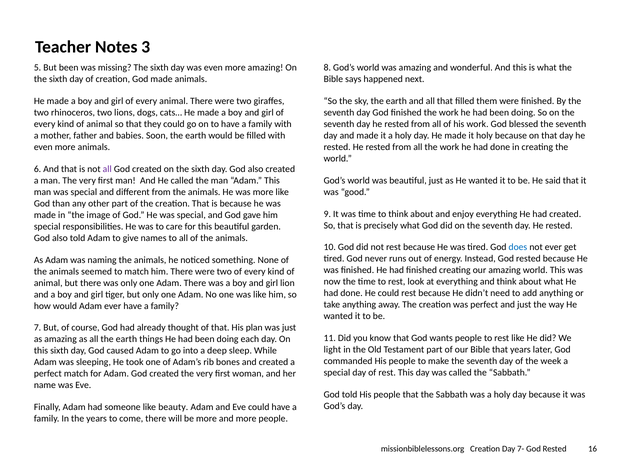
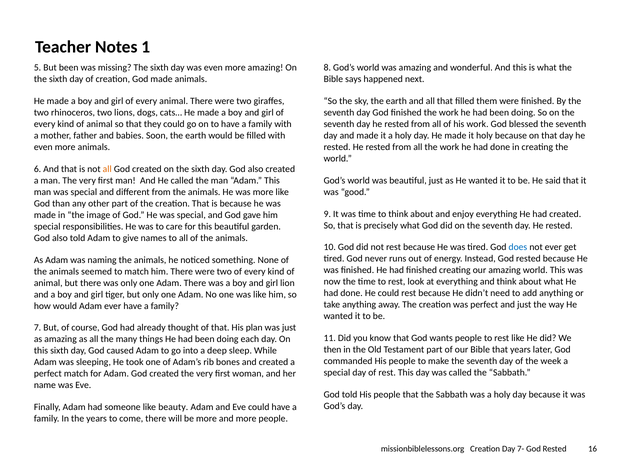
3: 3 -> 1
all at (107, 169) colour: purple -> orange
all the earth: earth -> many
light: light -> then
